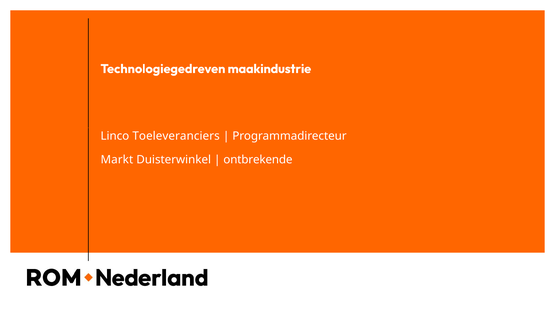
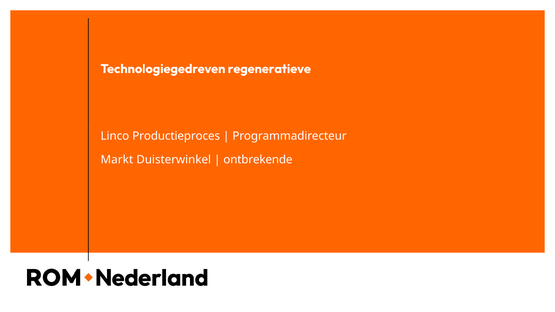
maakindustrie: maakindustrie -> regeneratieve
Toeleveranciers: Toeleveranciers -> Productieproces
